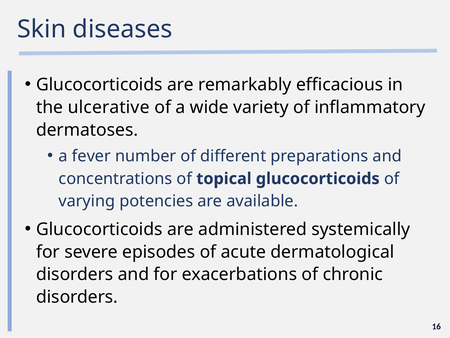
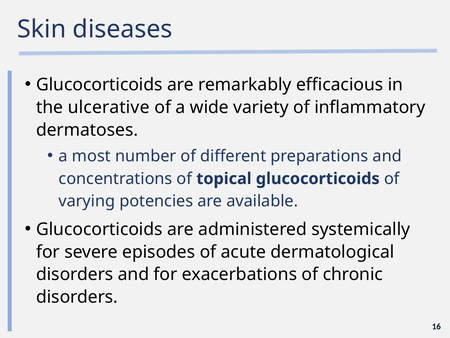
fever: fever -> most
